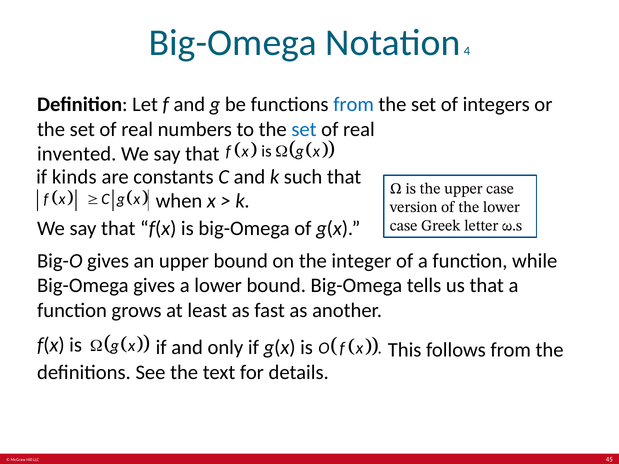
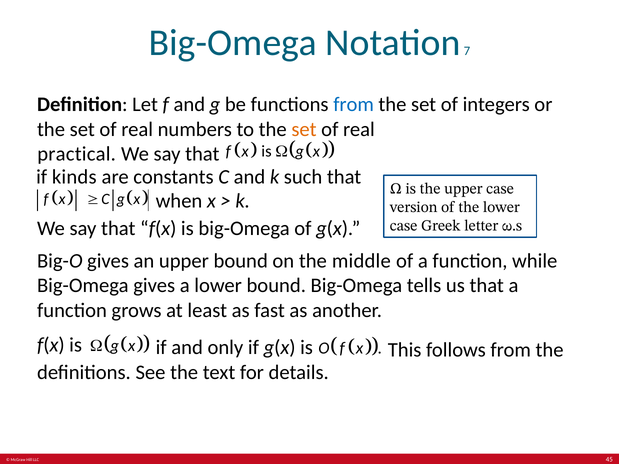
4: 4 -> 7
set at (304, 129) colour: blue -> orange
invented: invented -> practical
integer: integer -> middle
